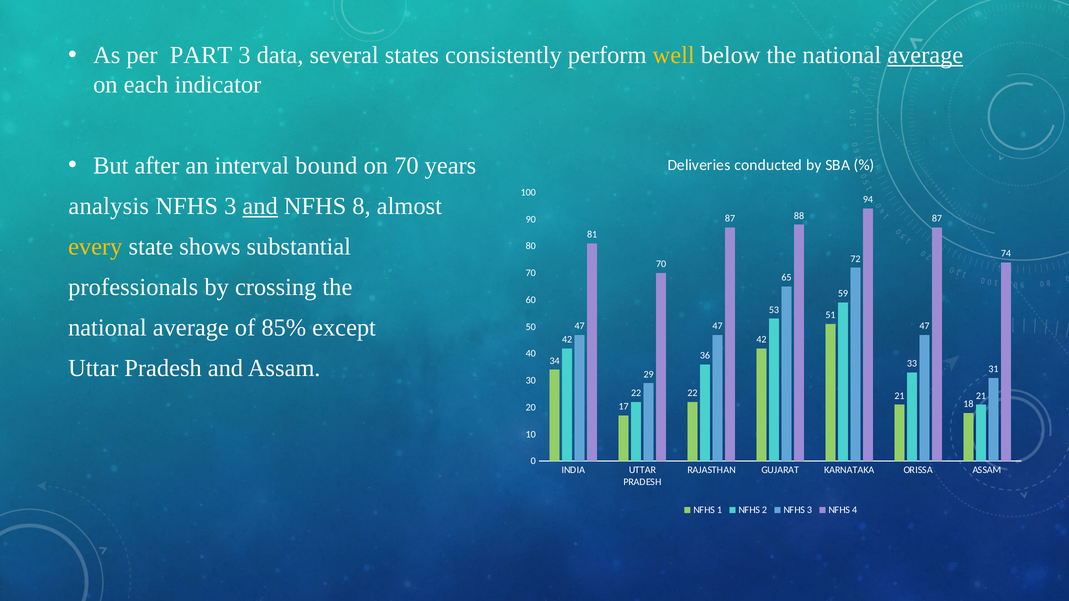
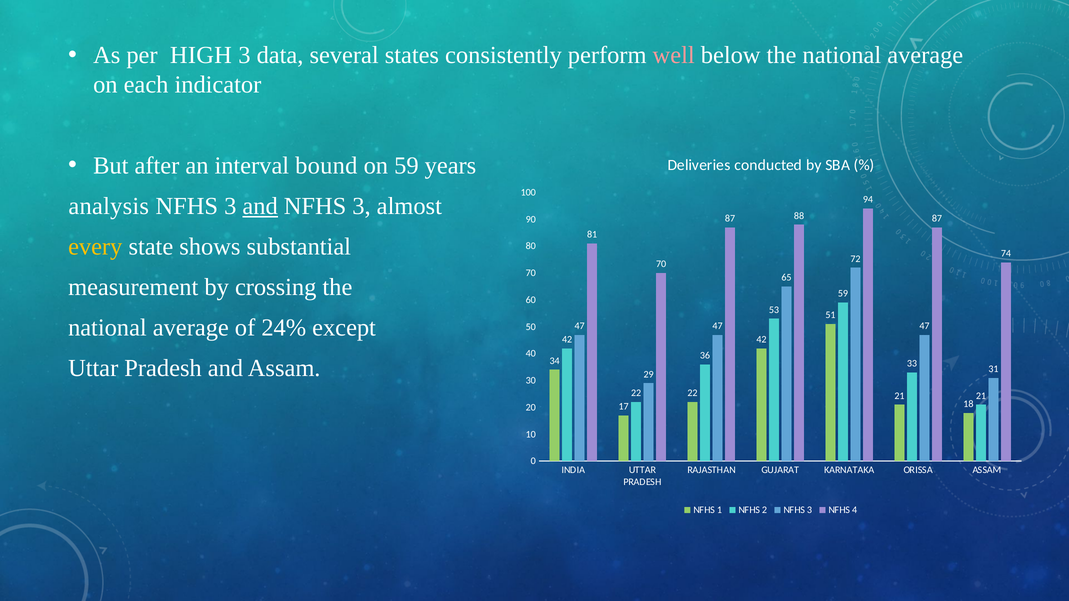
PART: PART -> HIGH
well colour: yellow -> pink
average at (925, 55) underline: present -> none
on 70: 70 -> 59
8 at (361, 206): 8 -> 3
professionals: professionals -> measurement
85%: 85% -> 24%
